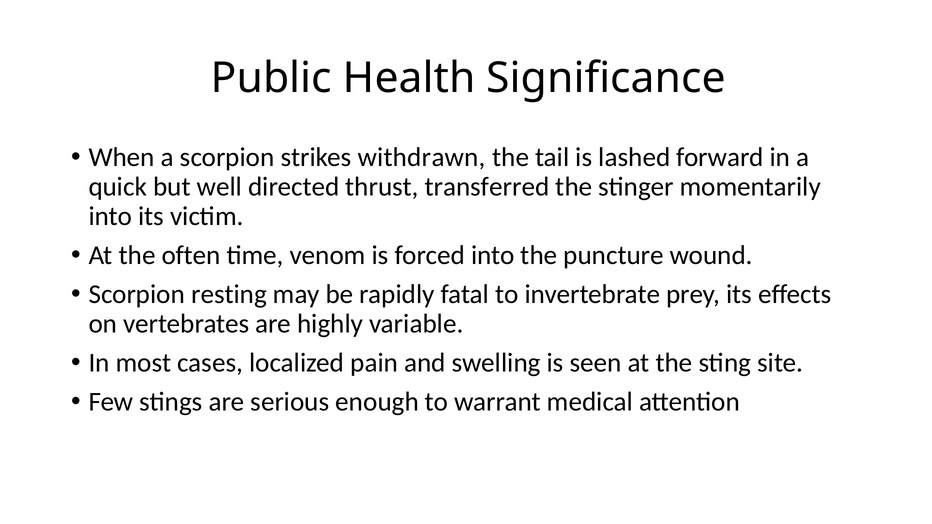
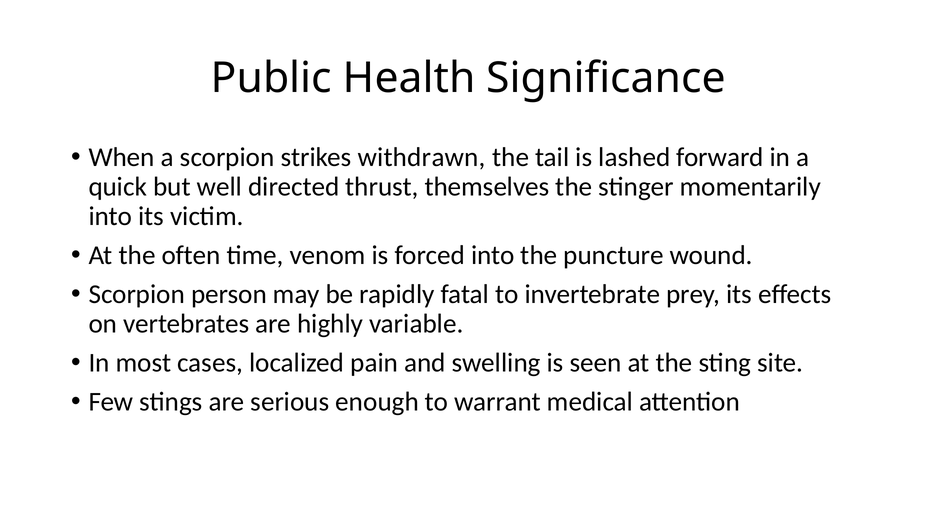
transferred: transferred -> themselves
resting: resting -> person
